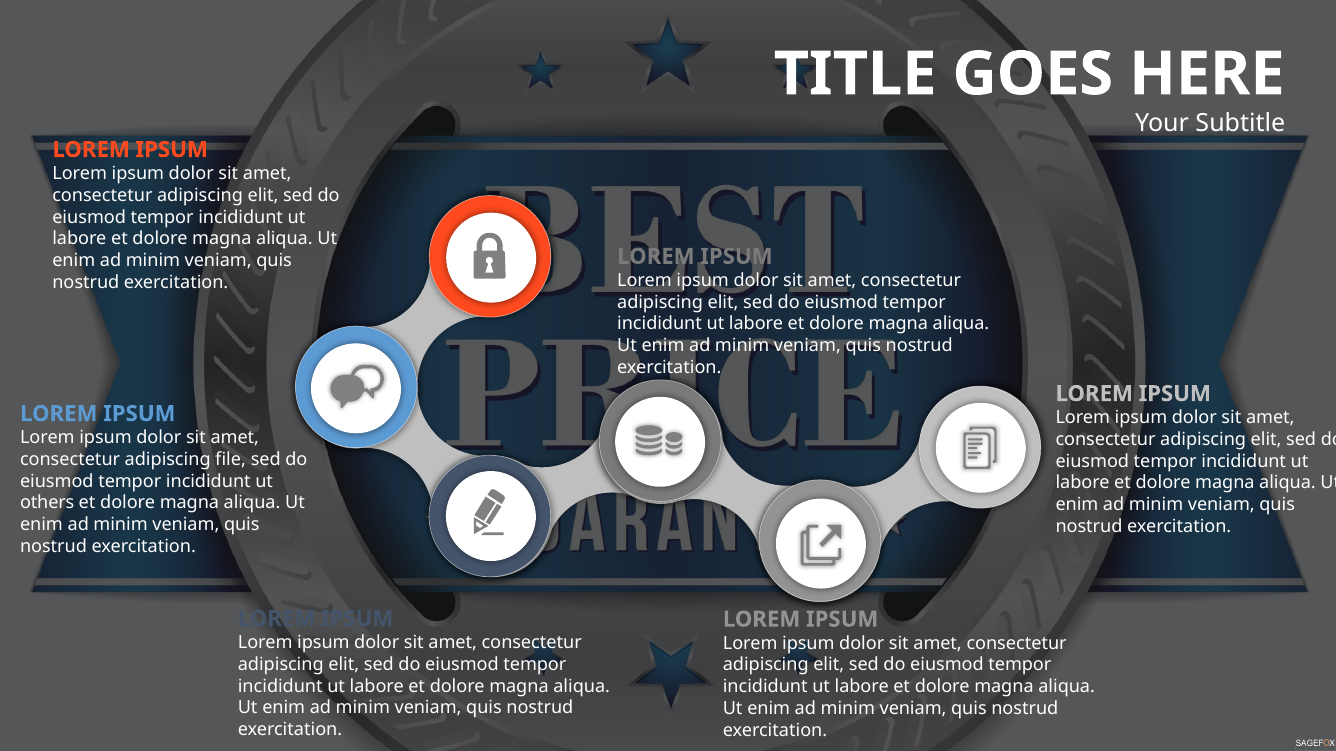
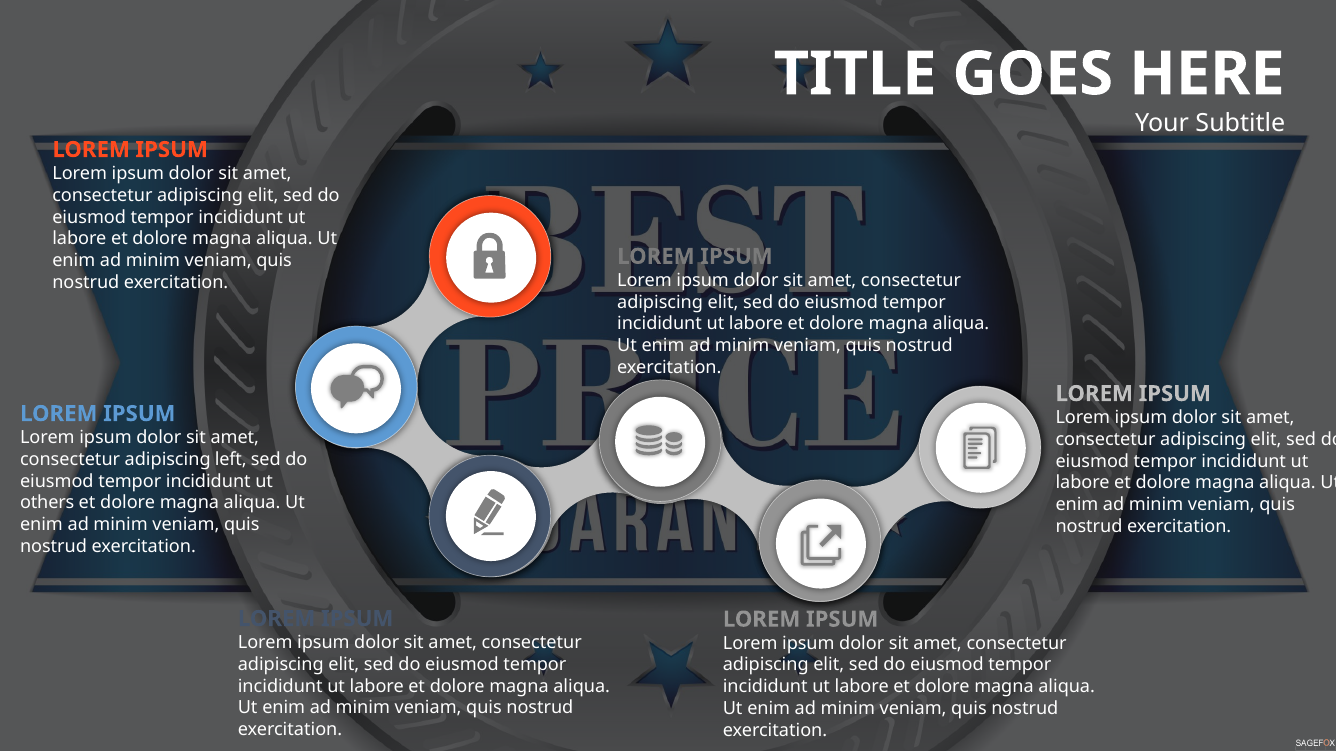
file: file -> left
